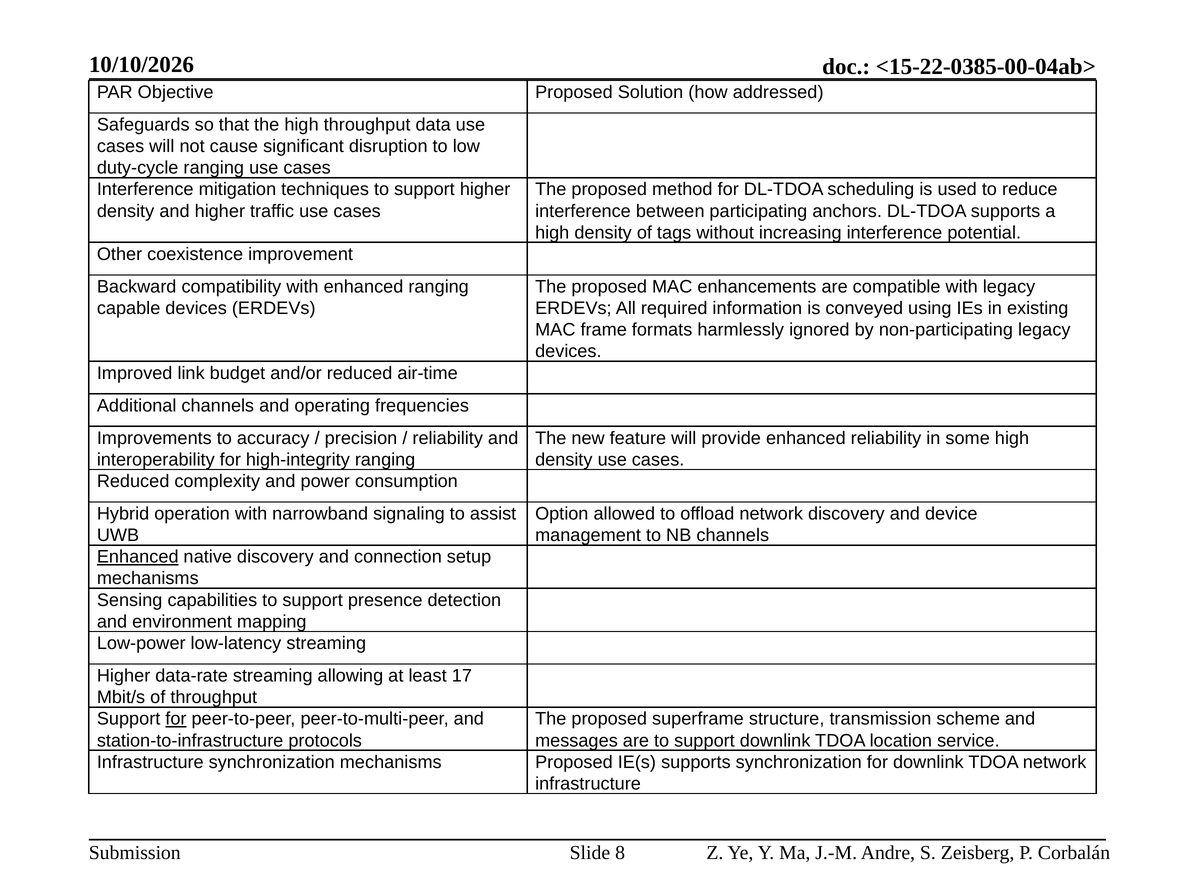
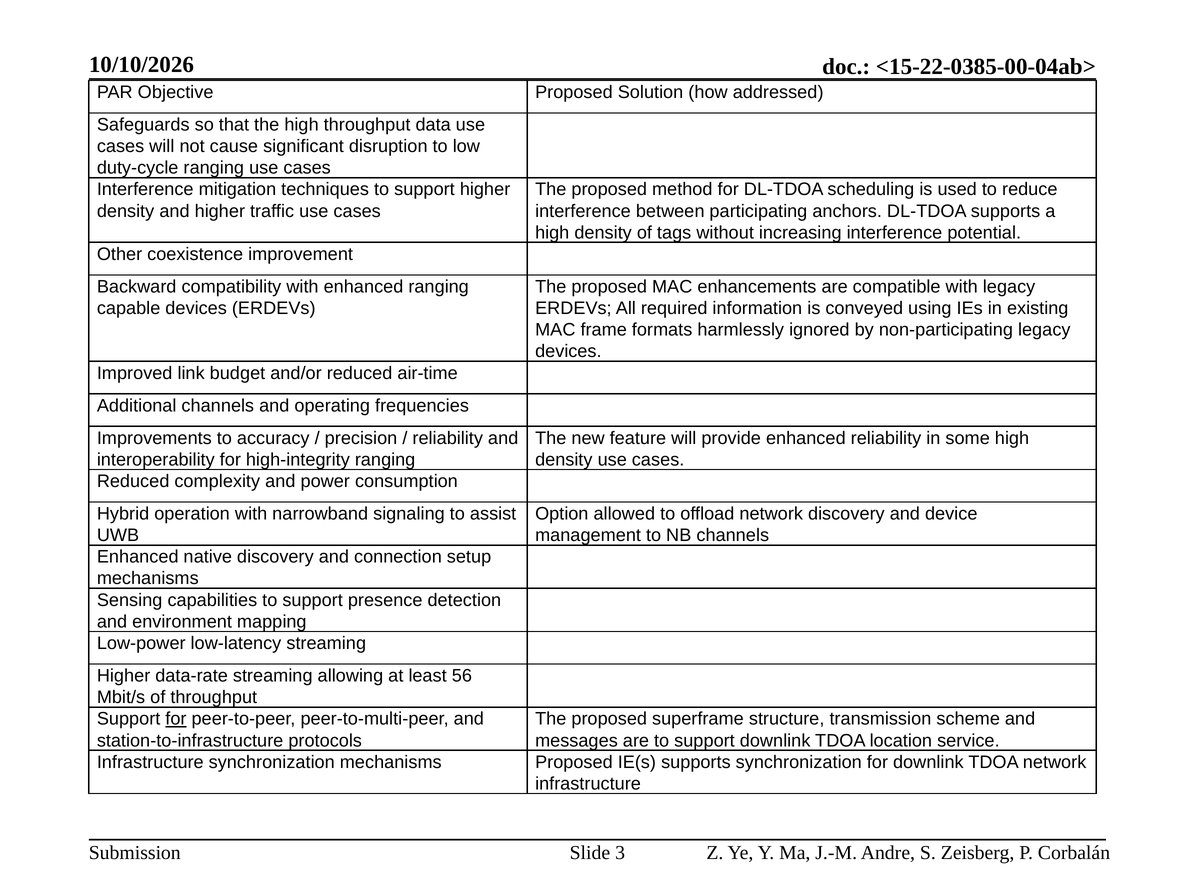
Enhanced at (138, 557) underline: present -> none
17: 17 -> 56
8: 8 -> 3
